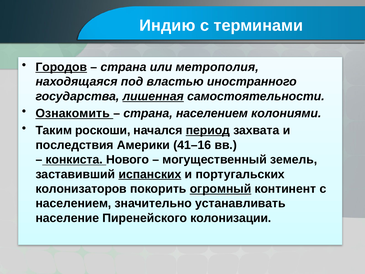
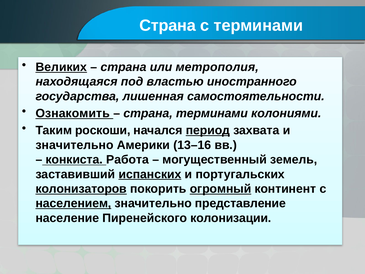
Индию at (167, 26): Индию -> Страна
Городов: Городов -> Великих
лишенная underline: present -> none
страна населением: населением -> терминами
последствия at (75, 145): последствия -> значительно
41–16: 41–16 -> 13–16
Нового: Нового -> Работа
колонизаторов underline: none -> present
населением at (73, 203) underline: none -> present
устанавливать: устанавливать -> представление
